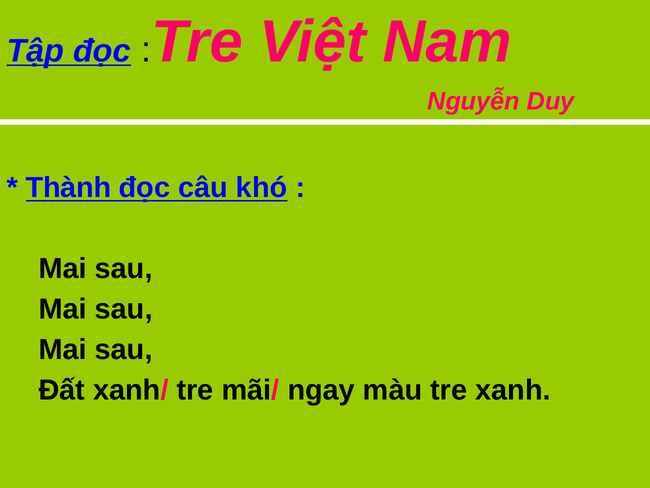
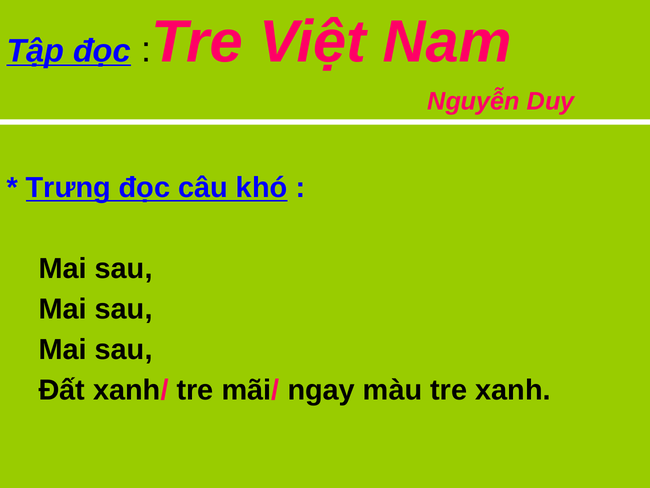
Thành: Thành -> Trưng
